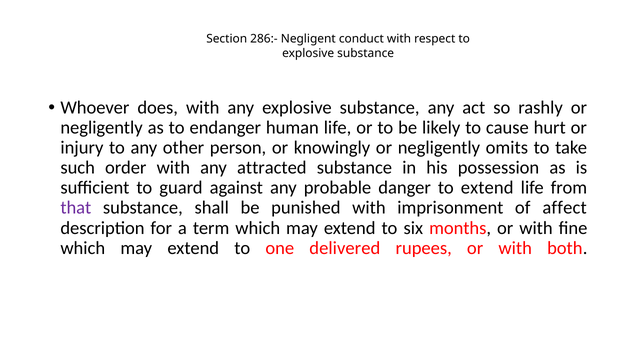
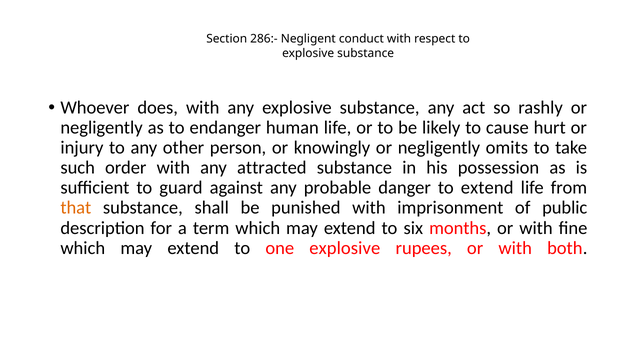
that colour: purple -> orange
affect: affect -> public
one delivered: delivered -> explosive
